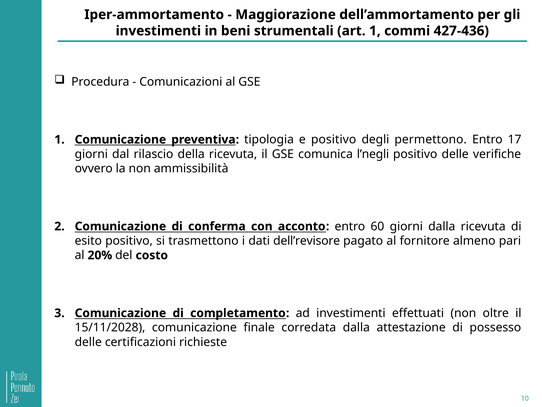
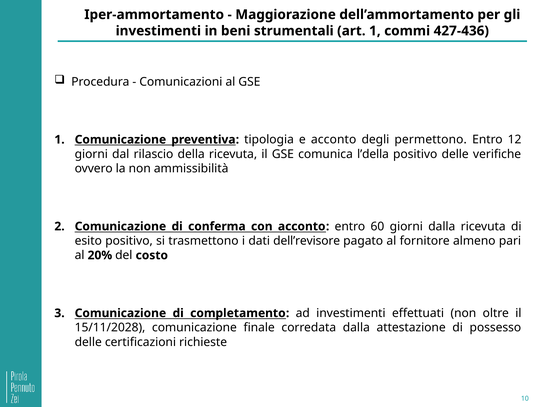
e positivo: positivo -> acconto
17: 17 -> 12
l’negli: l’negli -> l’della
